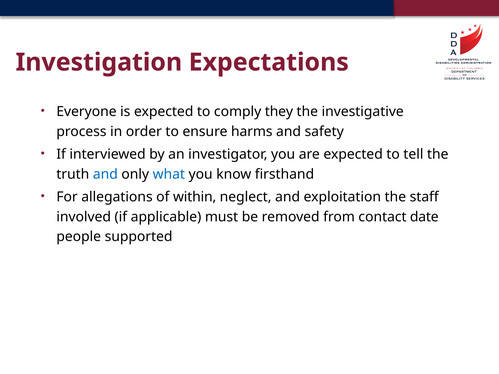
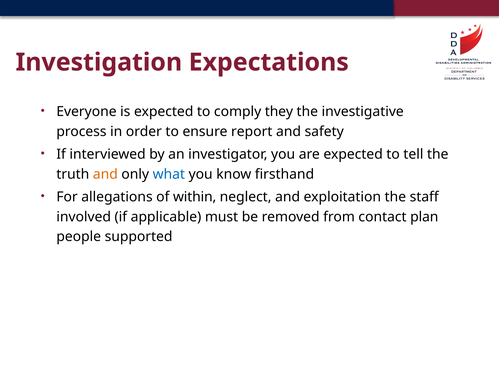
harms: harms -> report
and at (105, 174) colour: blue -> orange
date: date -> plan
